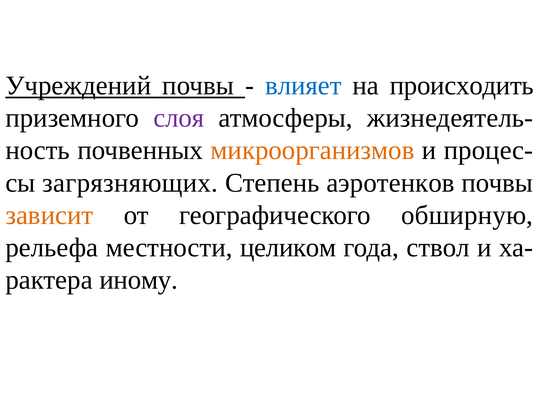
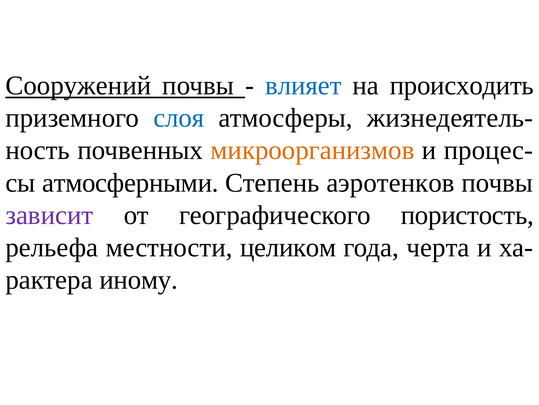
Учреждений: Учреждений -> Сооружений
слоя colour: purple -> blue
загрязняющих: загрязняющих -> атмосферными
зависит colour: orange -> purple
обширную: обширную -> пористость
ствол: ствол -> черта
